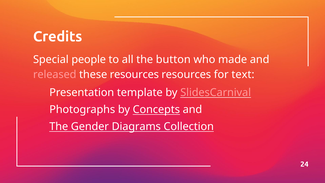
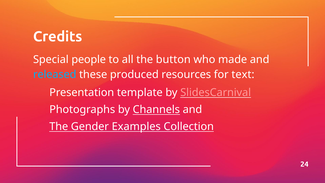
released colour: pink -> light blue
these resources: resources -> produced
Concepts: Concepts -> Channels
Diagrams: Diagrams -> Examples
